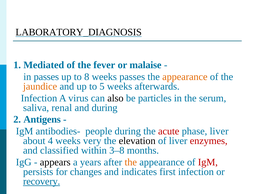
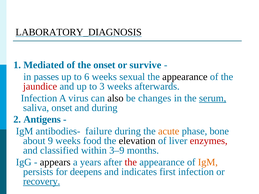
the fever: fever -> onset
malaise: malaise -> survive
8: 8 -> 6
weeks passes: passes -> sexual
appearance at (185, 77) colour: orange -> black
jaundice colour: orange -> red
5: 5 -> 3
particles: particles -> changes
serum underline: none -> present
saliva renal: renal -> onset
people: people -> failure
acute colour: red -> orange
phase liver: liver -> bone
4: 4 -> 9
very: very -> food
3–8: 3–8 -> 3–9
the at (131, 162) colour: orange -> red
IgM at (208, 162) colour: red -> orange
changes: changes -> deepens
